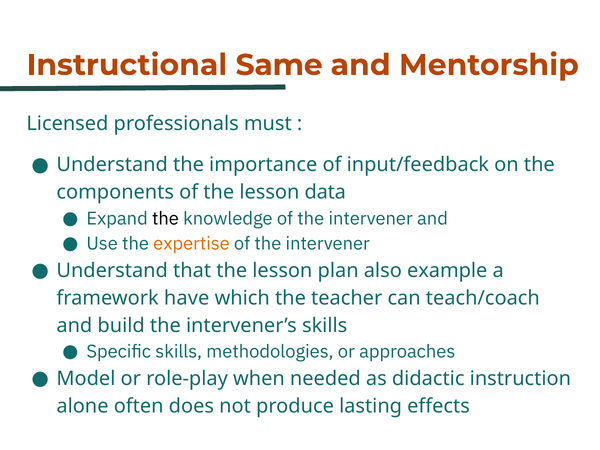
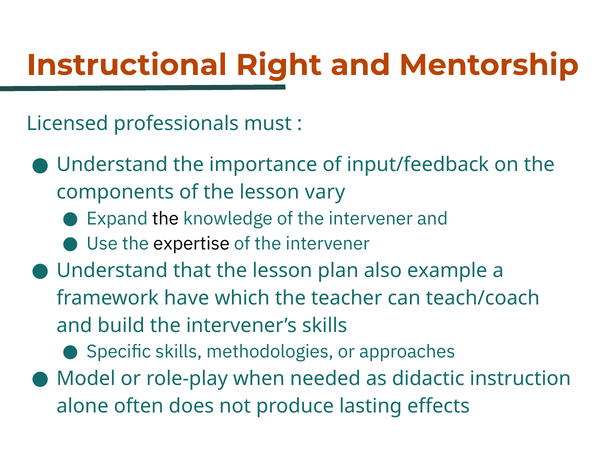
Same: Same -> Right
data: data -> vary
expertise colour: orange -> black
